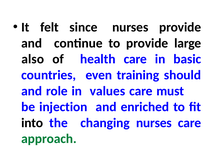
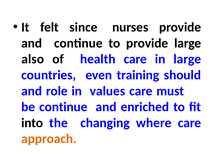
in basic: basic -> large
be injection: injection -> continue
changing nurses: nurses -> where
approach colour: green -> orange
